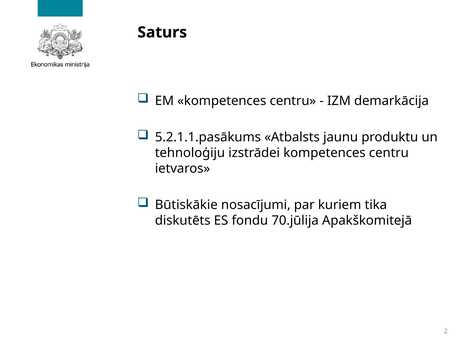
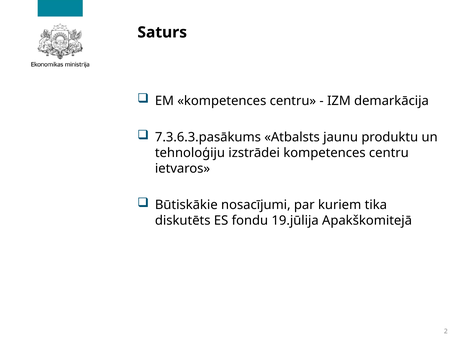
5.2.1.1.pasākums: 5.2.1.1.pasākums -> 7.3.6.3.pasākums
70.jūlija: 70.jūlija -> 19.jūlija
